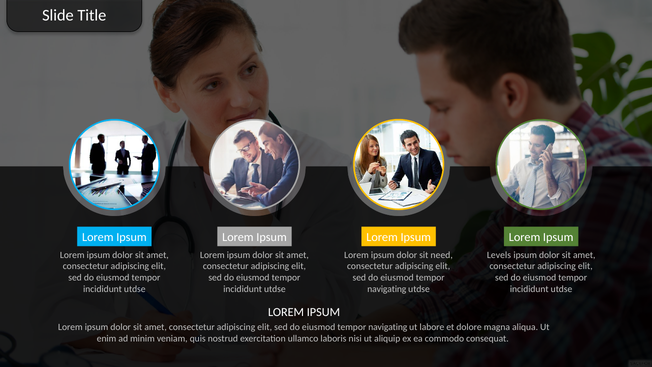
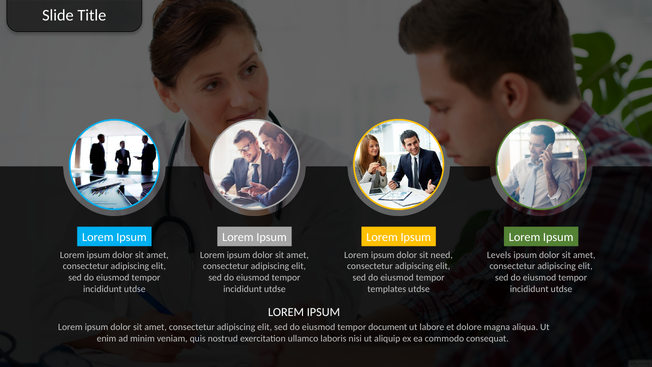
navigating at (387, 289): navigating -> templates
navigating at (388, 327): navigating -> document
